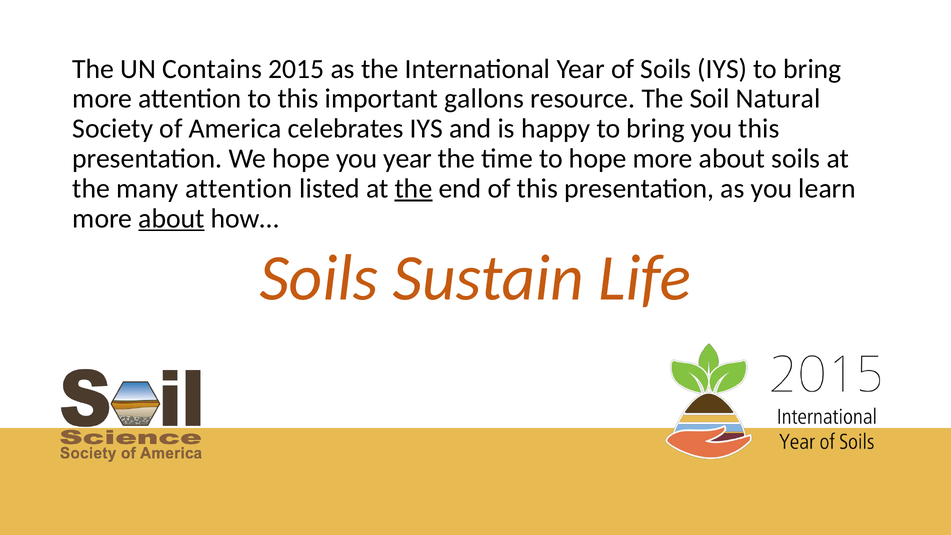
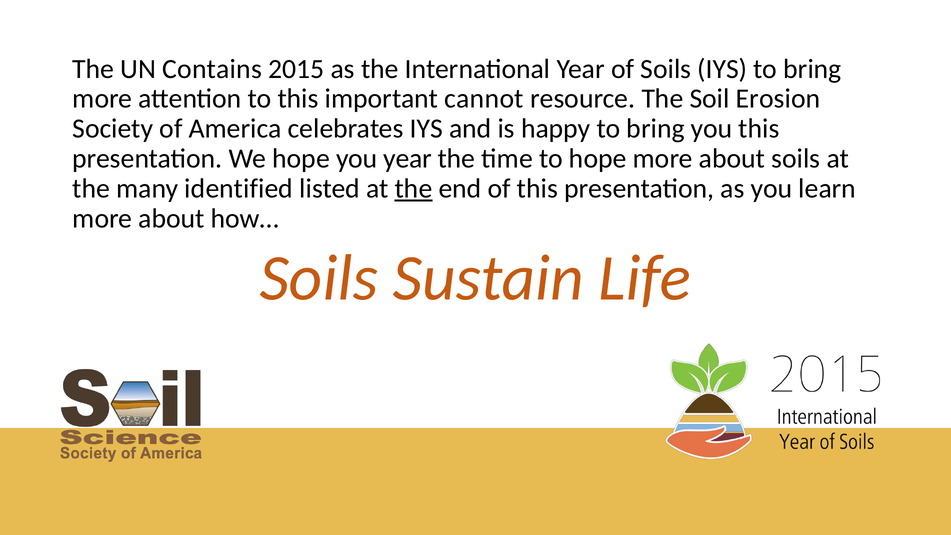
gallons: gallons -> cannot
Natural: Natural -> Erosion
many attention: attention -> identified
about at (172, 218) underline: present -> none
